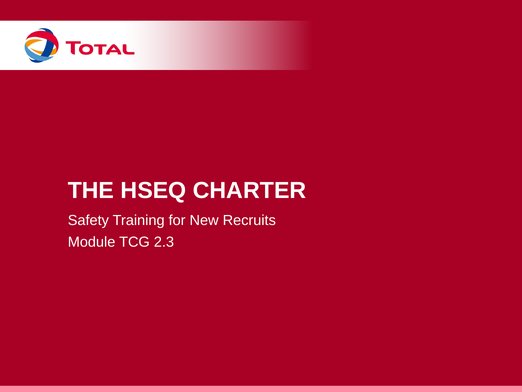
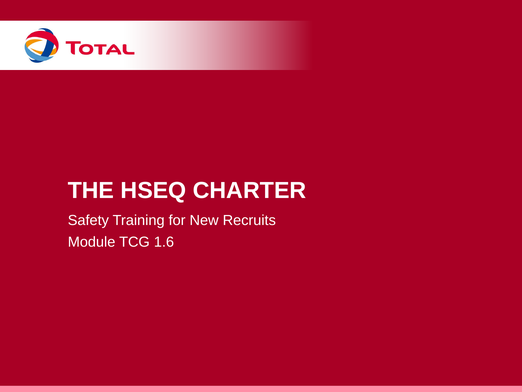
2.3: 2.3 -> 1.6
